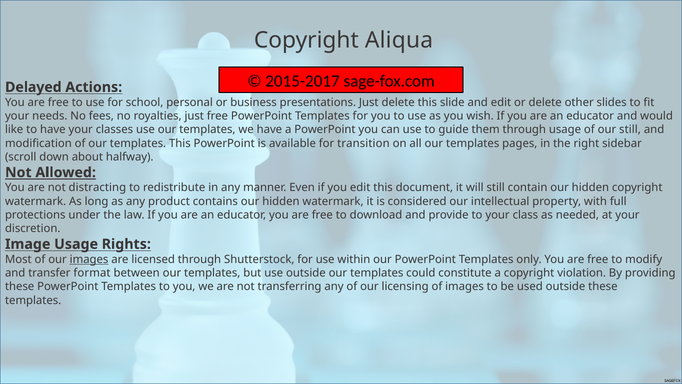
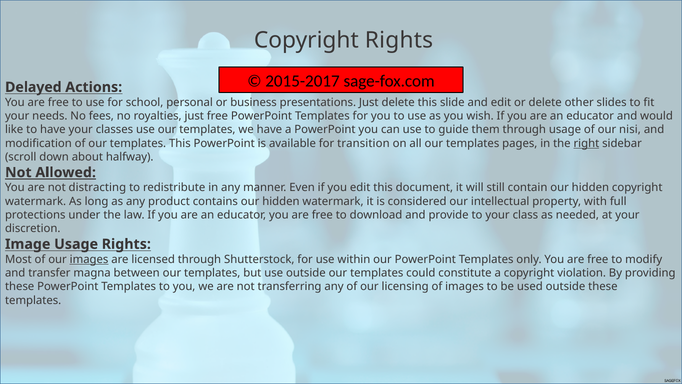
Copyright Aliqua: Aliqua -> Rights
our still: still -> nisi
right underline: none -> present
format: format -> magna
